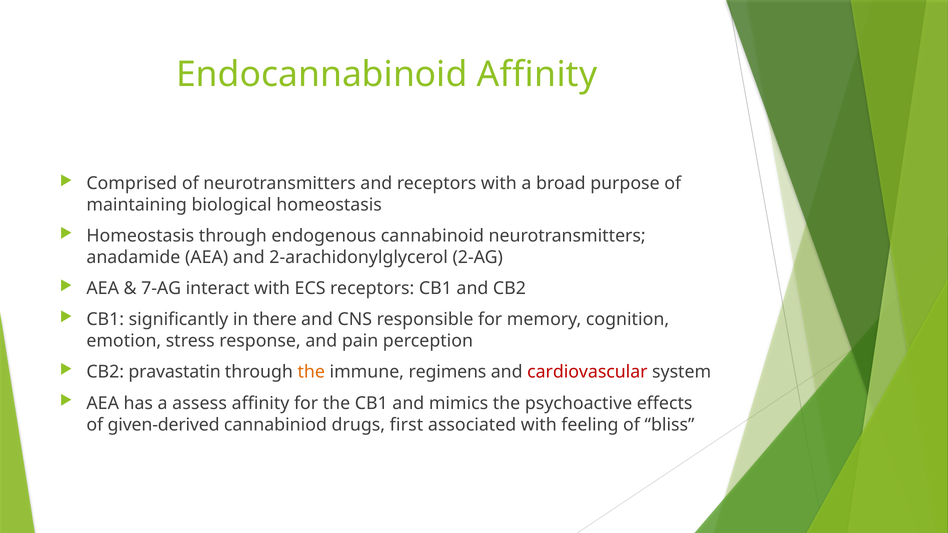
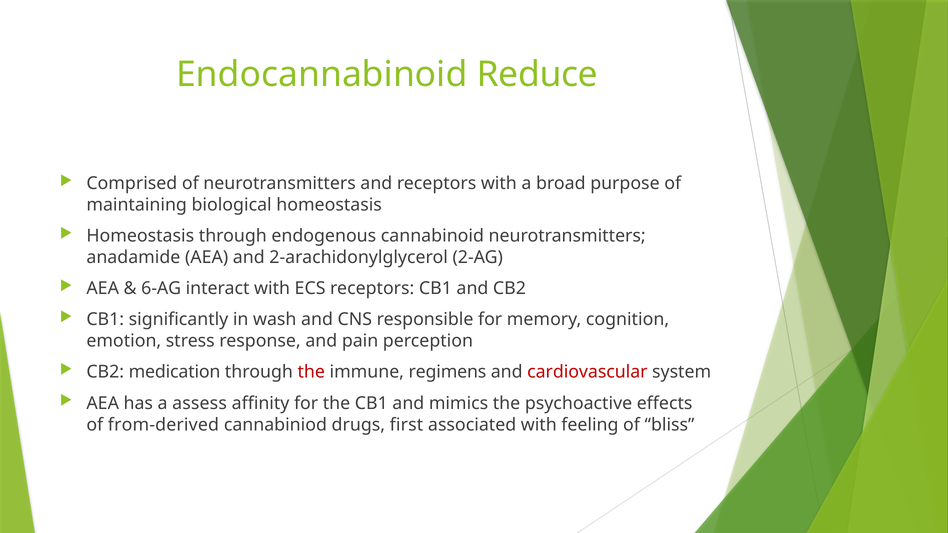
Endocannabinoid Affinity: Affinity -> Reduce
7-AG: 7-AG -> 6-AG
there: there -> wash
pravastatin: pravastatin -> medication
the at (311, 372) colour: orange -> red
given-derived: given-derived -> from-derived
